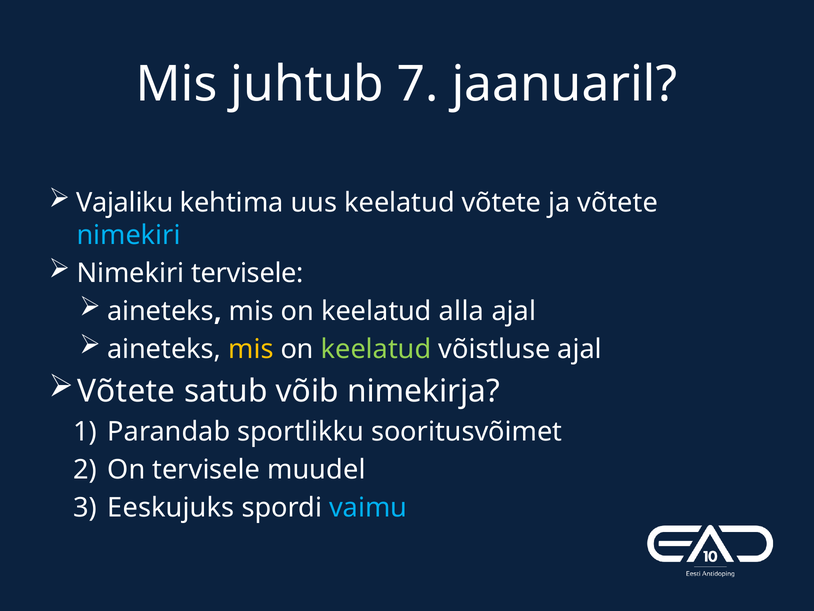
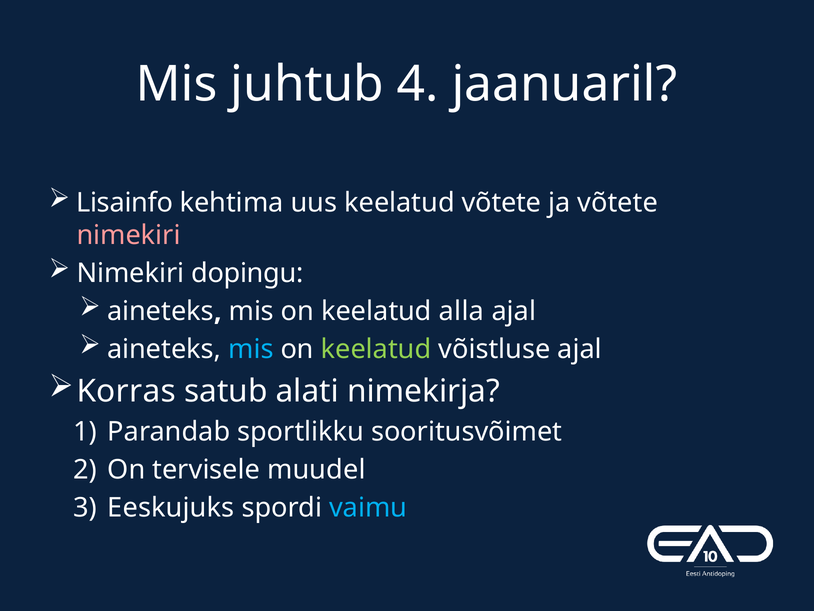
7: 7 -> 4
Vajaliku: Vajaliku -> Lisainfo
nimekiri at (129, 235) colour: light blue -> pink
Nimekiri tervisele: tervisele -> dopingu
mis at (251, 349) colour: yellow -> light blue
Võtete at (126, 391): Võtete -> Korras
võib: võib -> alati
